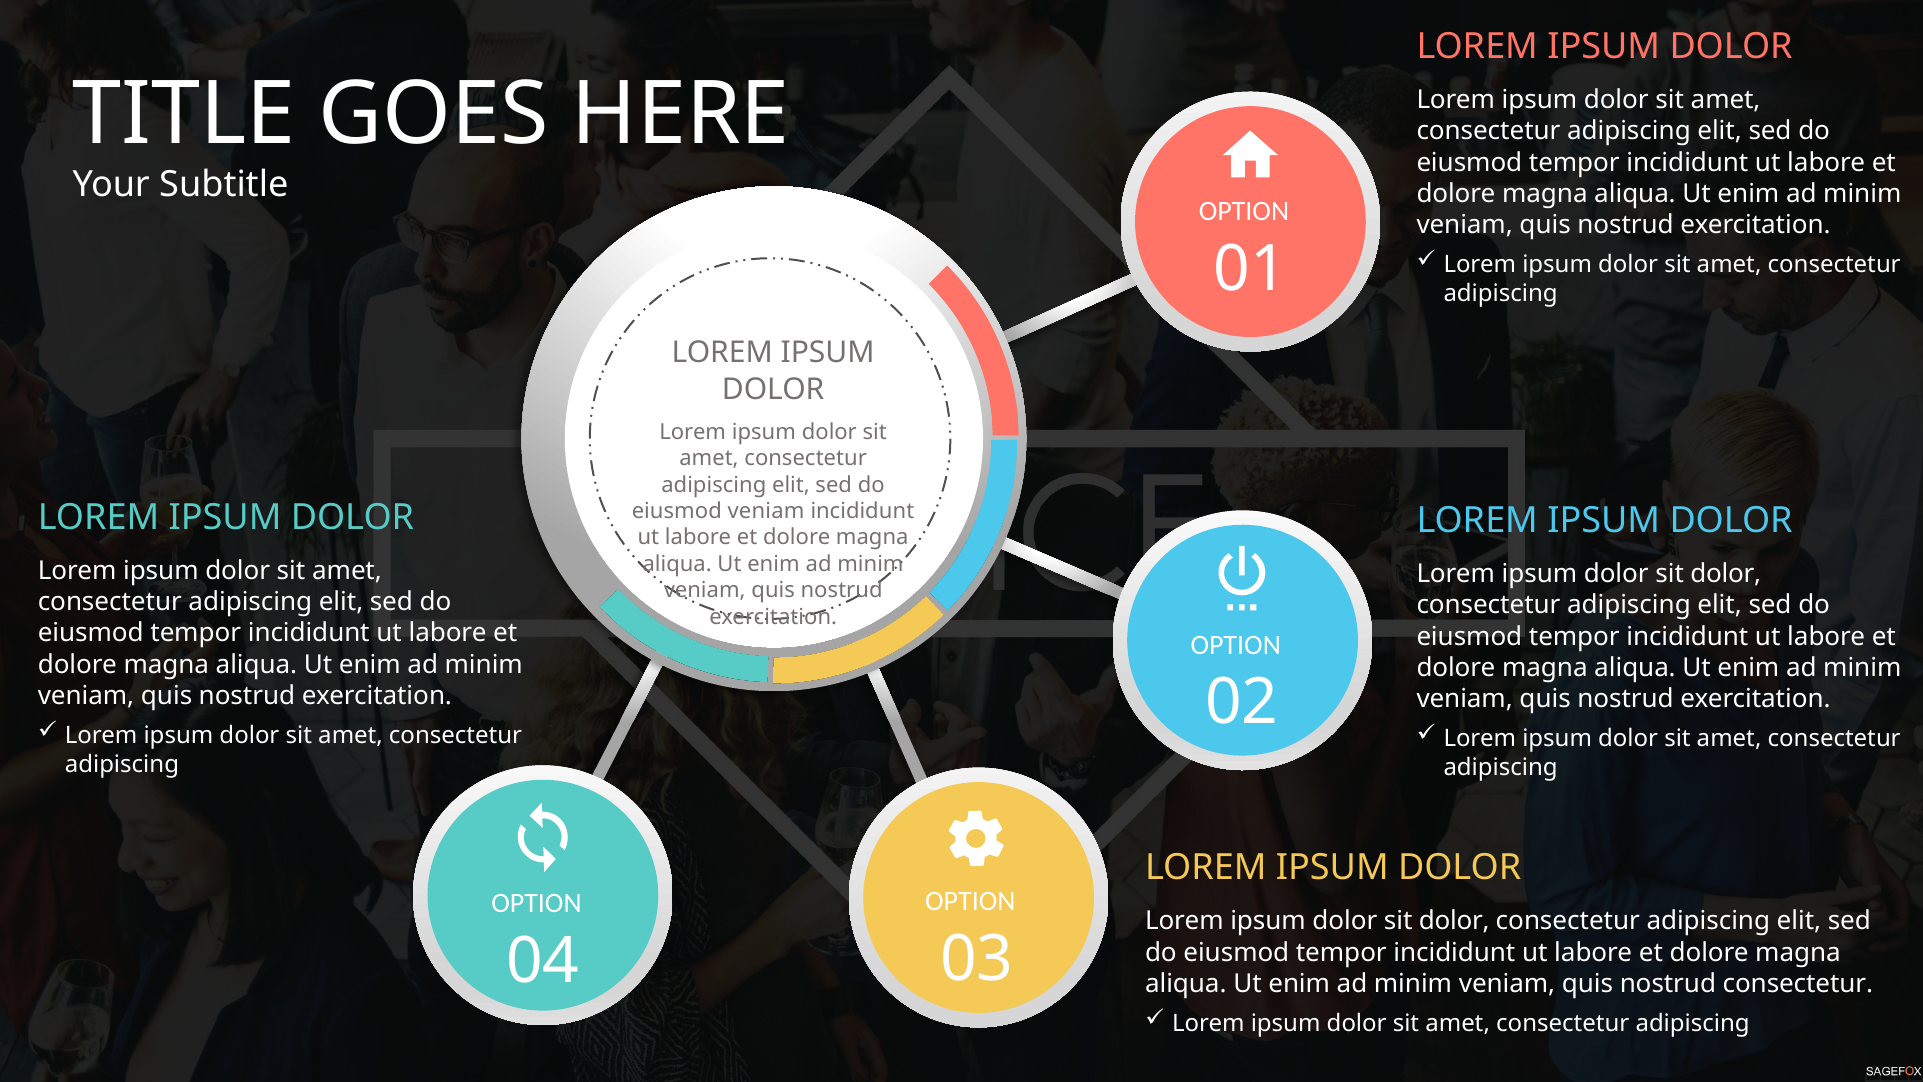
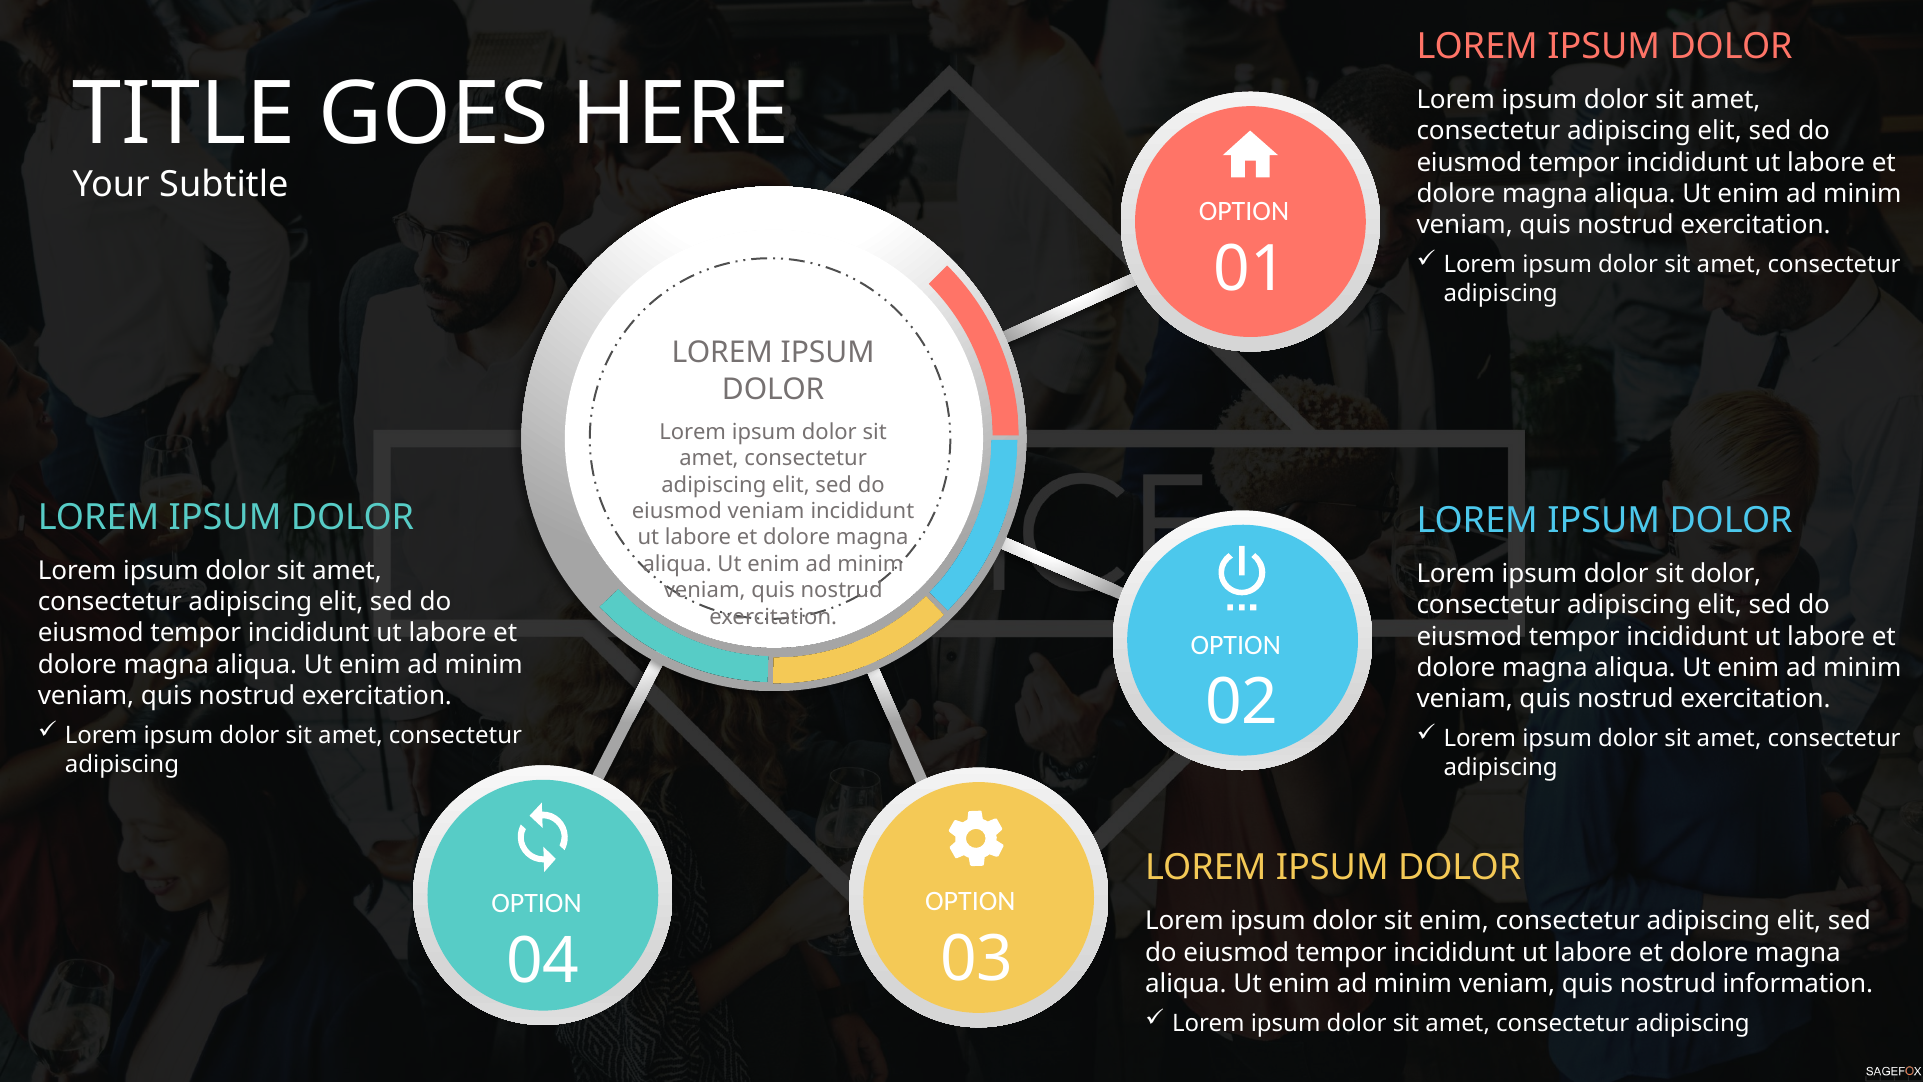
dolor at (1454, 921): dolor -> enim
nostrud consectetur: consectetur -> information
